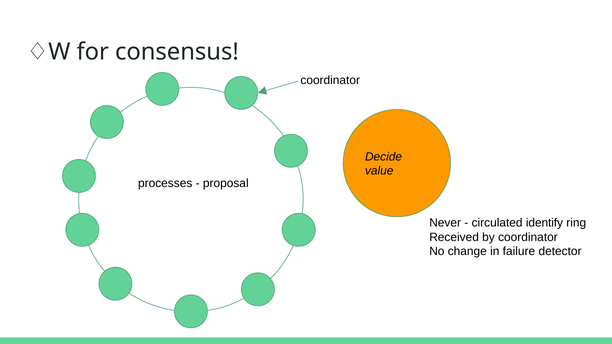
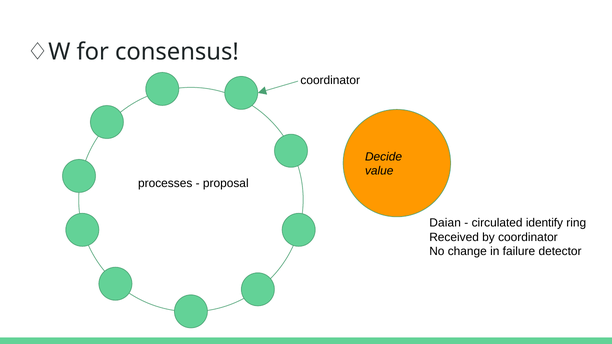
Never: Never -> Daian
